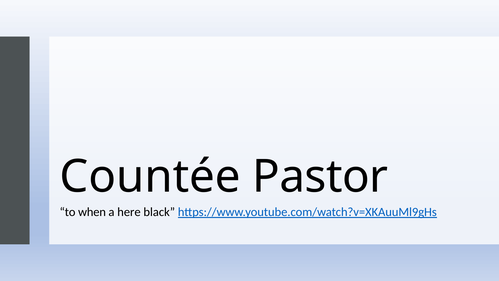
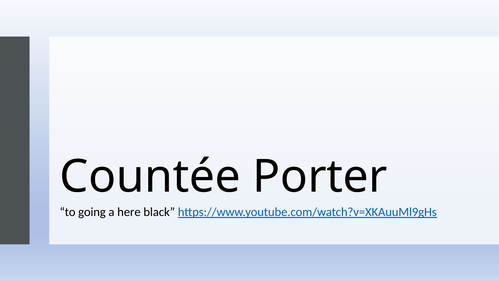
Pastor: Pastor -> Porter
when: when -> going
